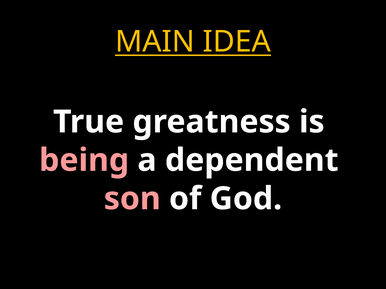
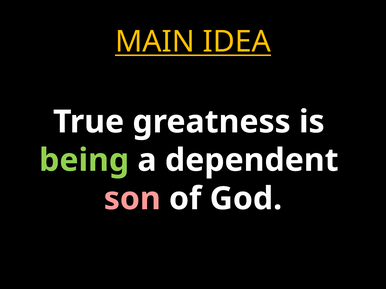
being colour: pink -> light green
